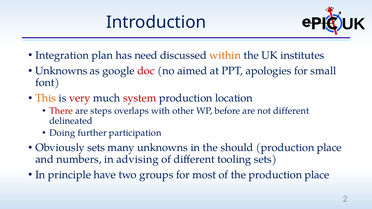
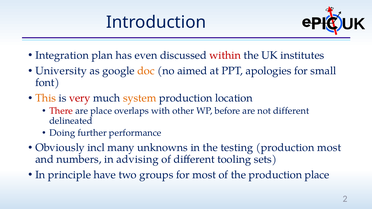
need: need -> even
within colour: orange -> red
Unknowns at (61, 71): Unknowns -> University
doc colour: red -> orange
system colour: red -> orange
are steps: steps -> place
participation: participation -> performance
Obviously sets: sets -> incl
should: should -> testing
place at (329, 148): place -> most
